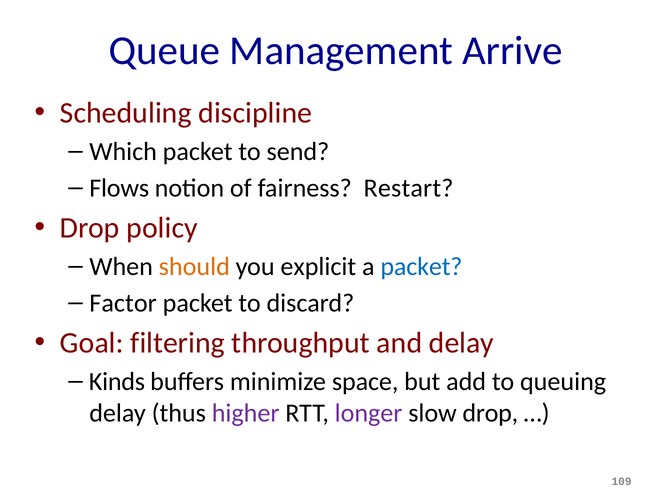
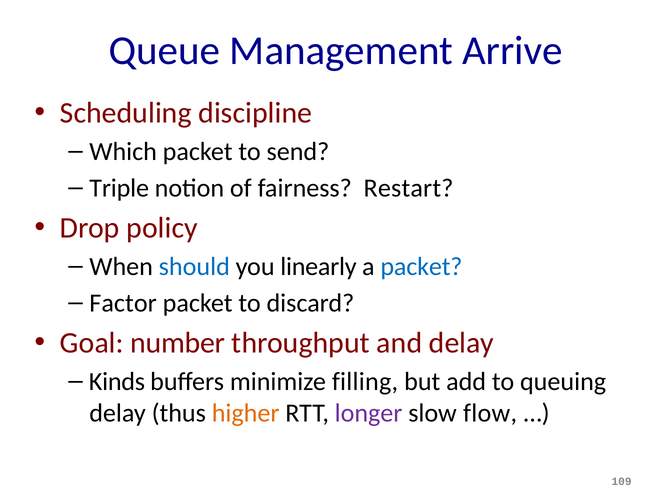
Flows: Flows -> Triple
should colour: orange -> blue
explicit: explicit -> linearly
filtering: filtering -> number
space: space -> filling
higher colour: purple -> orange
slow drop: drop -> flow
